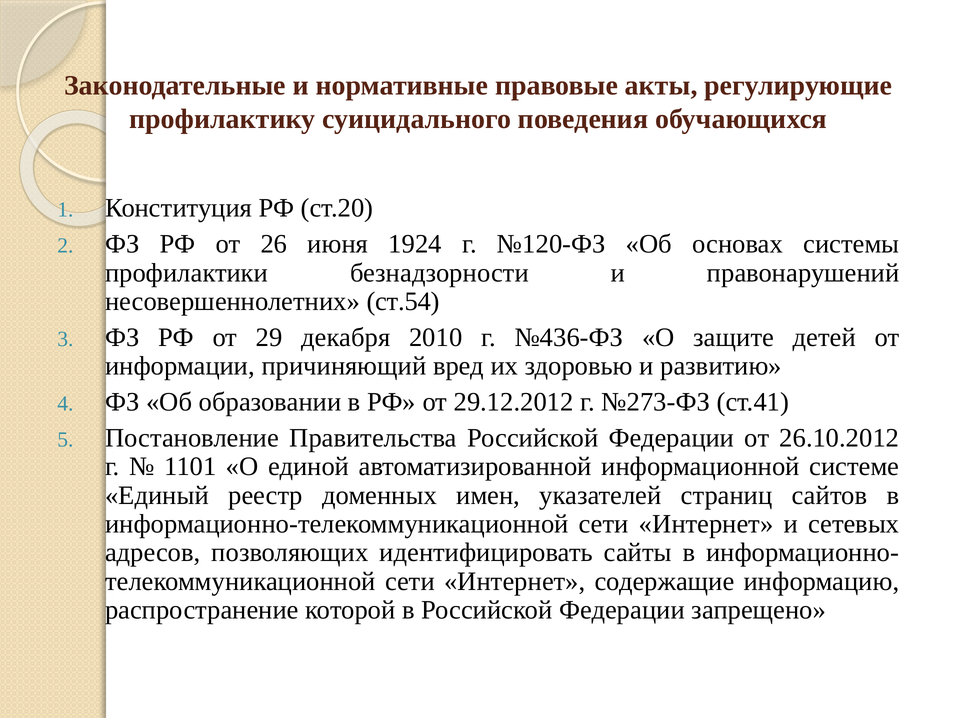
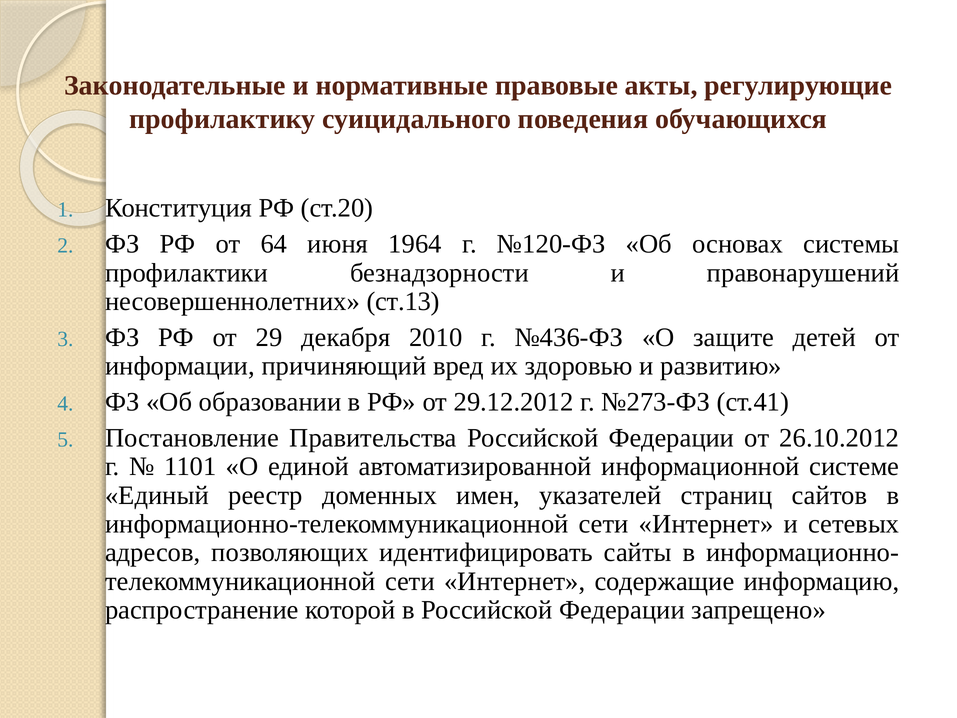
26: 26 -> 64
1924: 1924 -> 1964
ст.54: ст.54 -> ст.13
